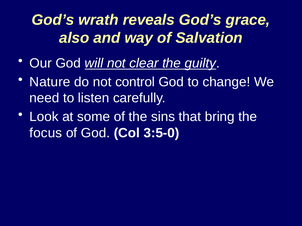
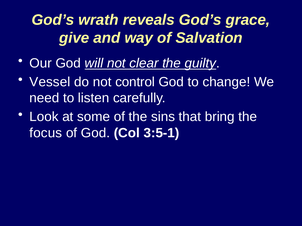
also: also -> give
Nature: Nature -> Vessel
3:5-0: 3:5-0 -> 3:5-1
